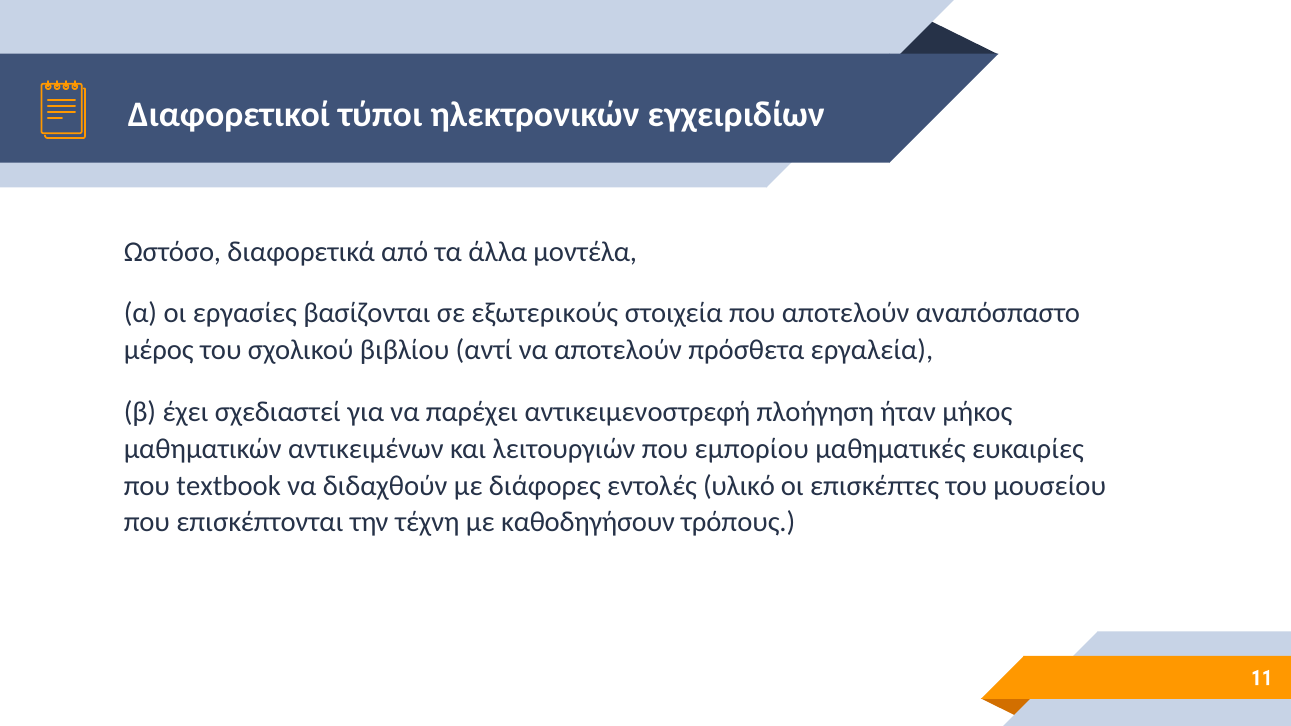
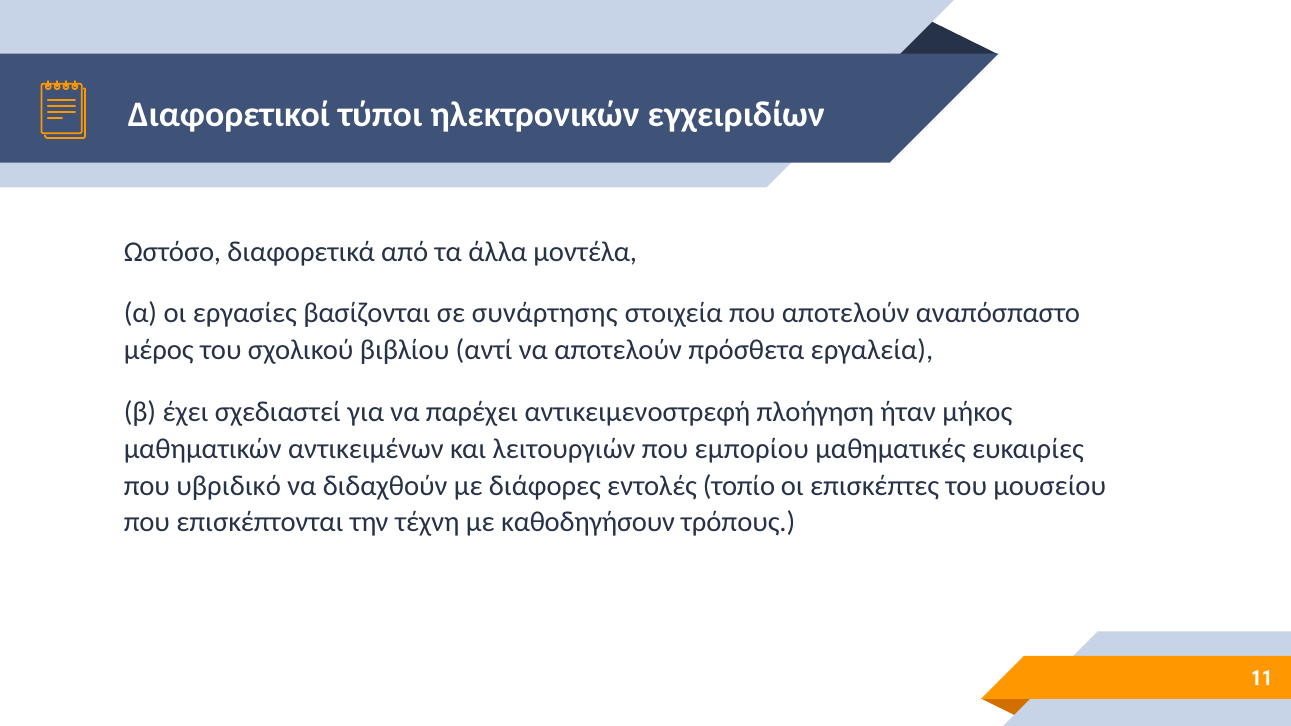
εξωτερικούς: εξωτερικούς -> συνάρτησης
textbook: textbook -> υβριδικό
υλικό: υλικό -> τοπίο
